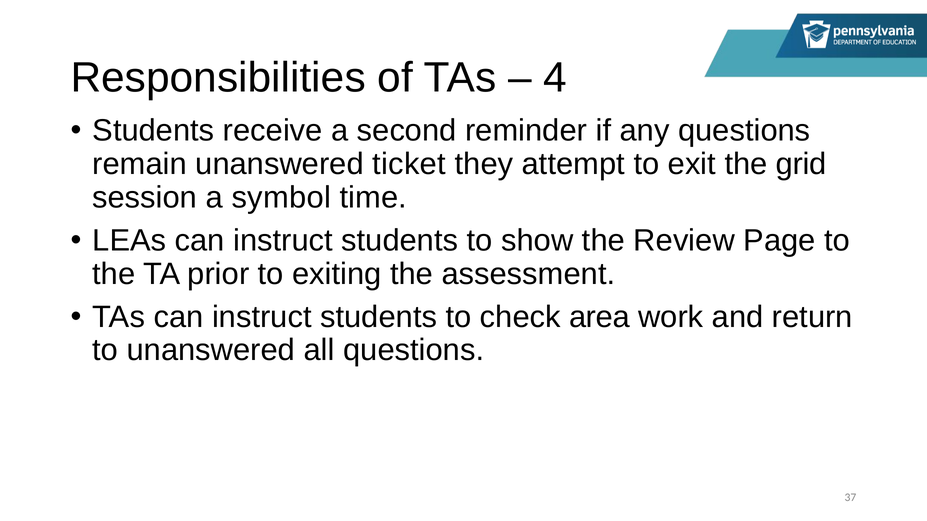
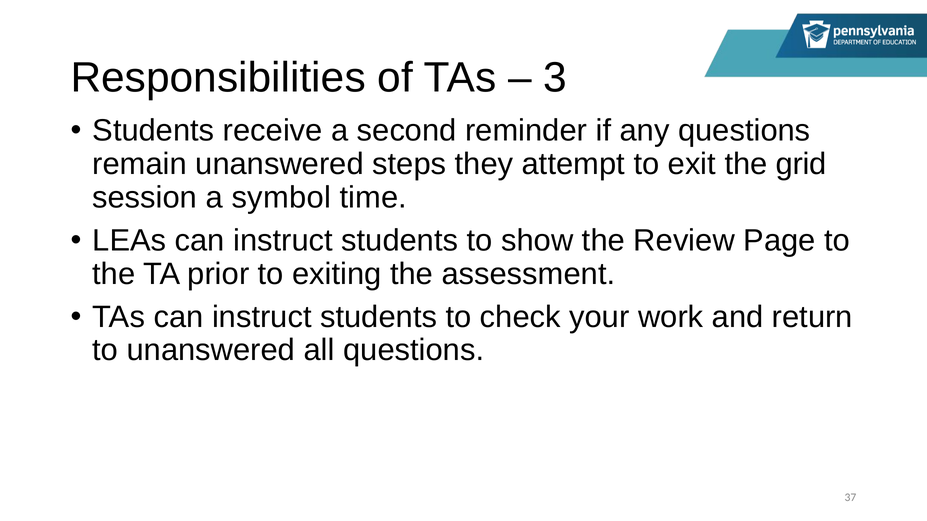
4: 4 -> 3
ticket: ticket -> steps
area: area -> your
